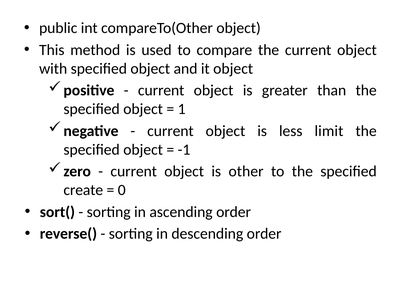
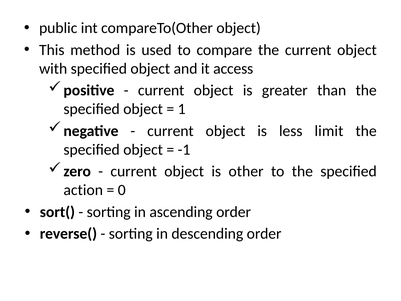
it object: object -> access
create: create -> action
